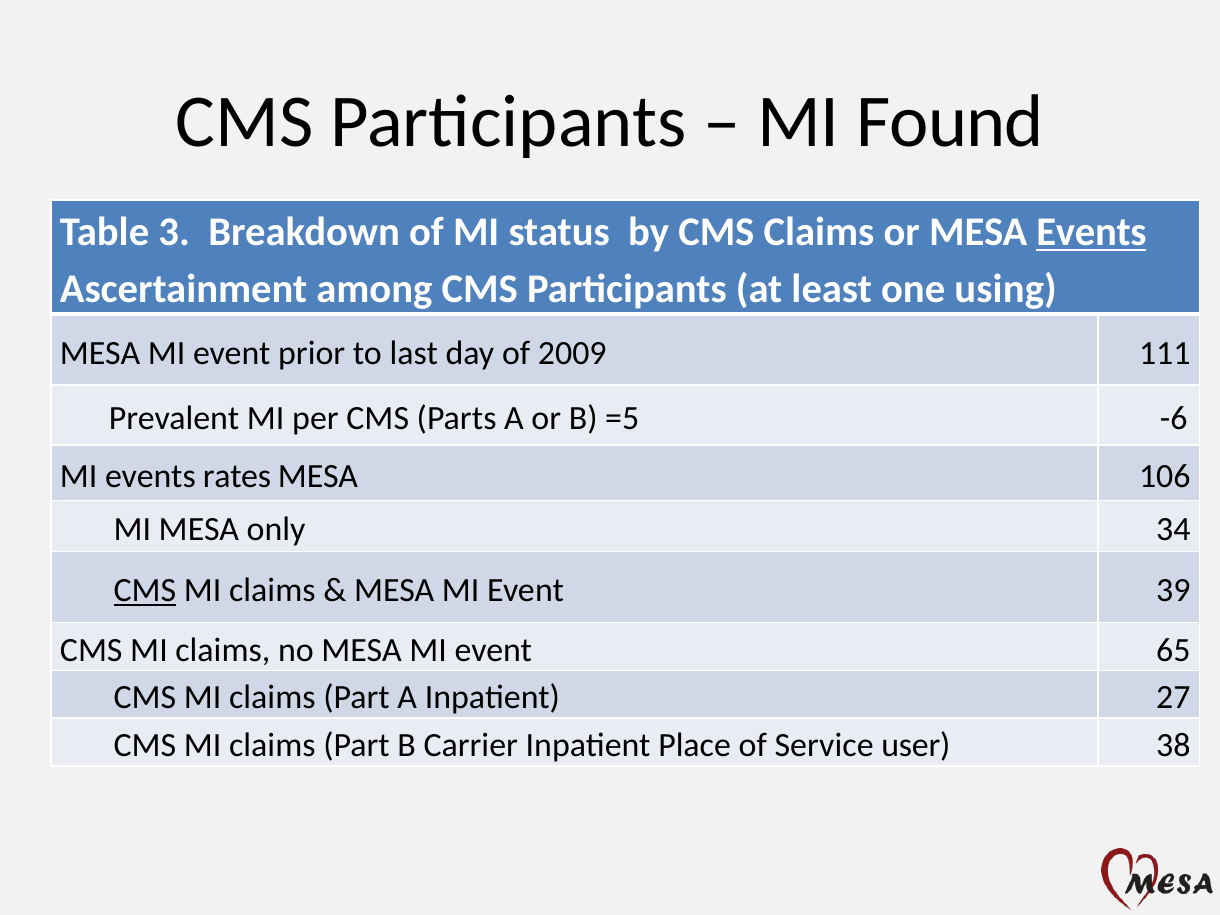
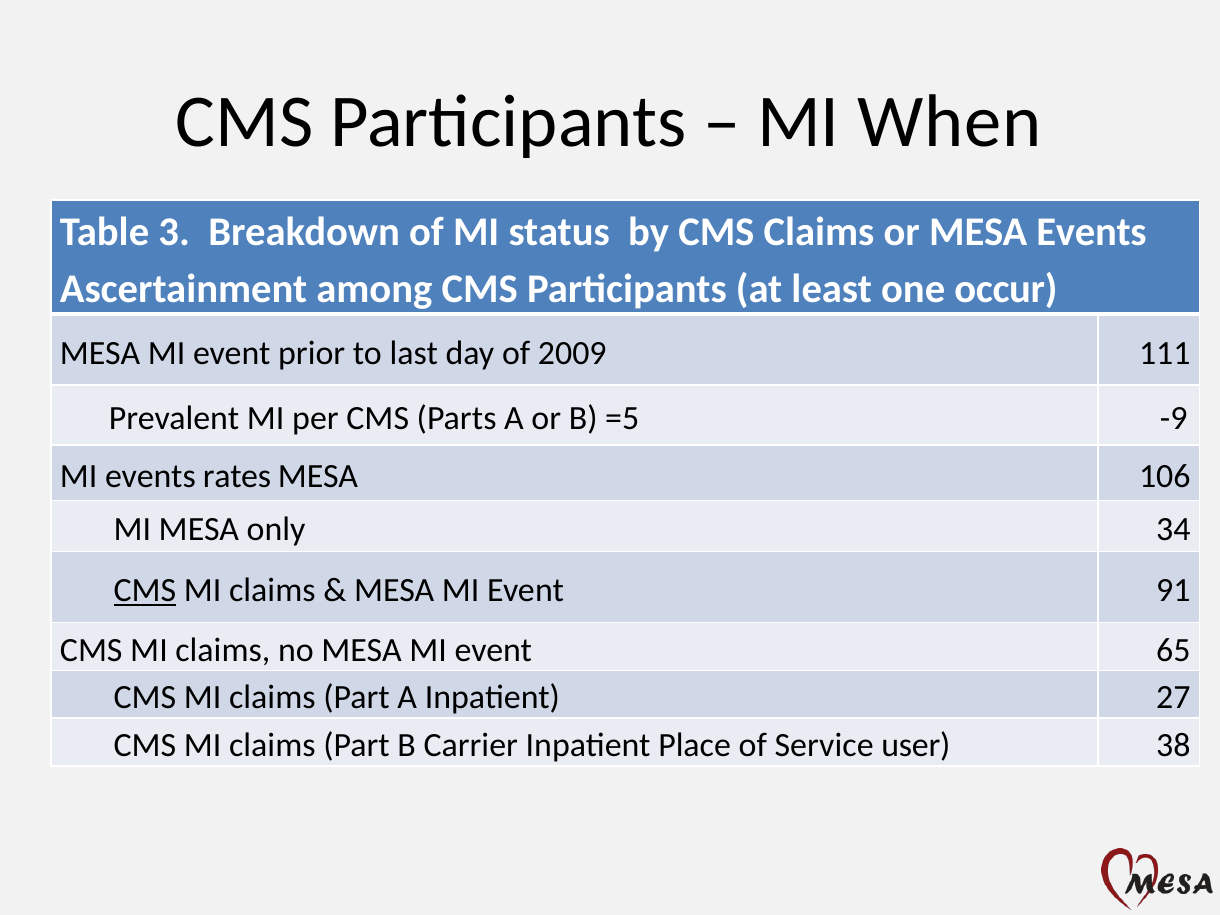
Found: Found -> When
Events at (1092, 233) underline: present -> none
using: using -> occur
-6: -6 -> -9
39: 39 -> 91
